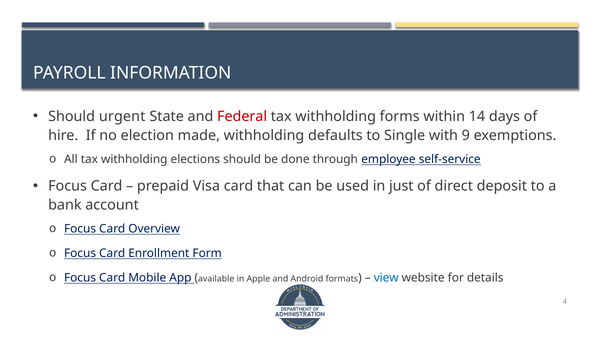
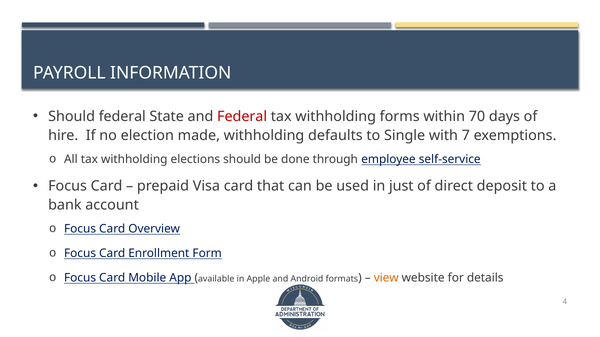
Should urgent: urgent -> federal
14: 14 -> 70
9: 9 -> 7
view colour: blue -> orange
